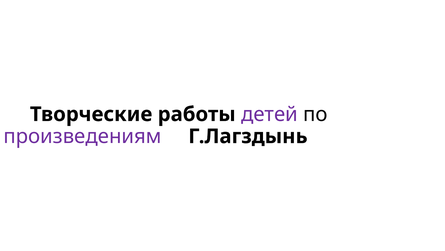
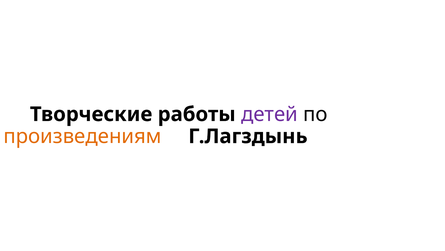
произведениям colour: purple -> orange
